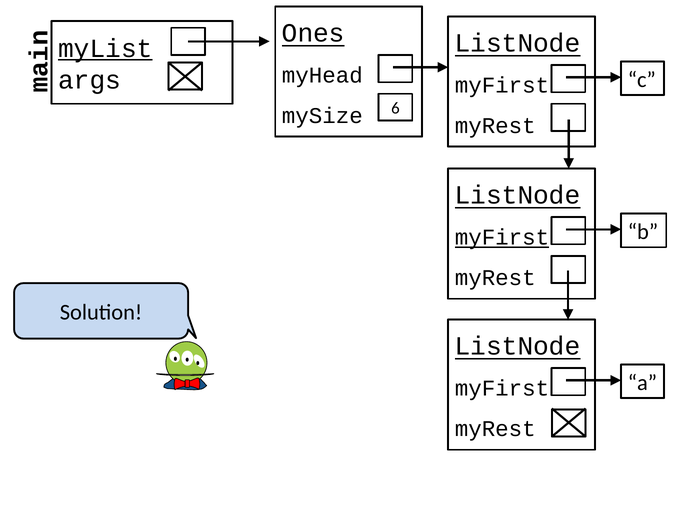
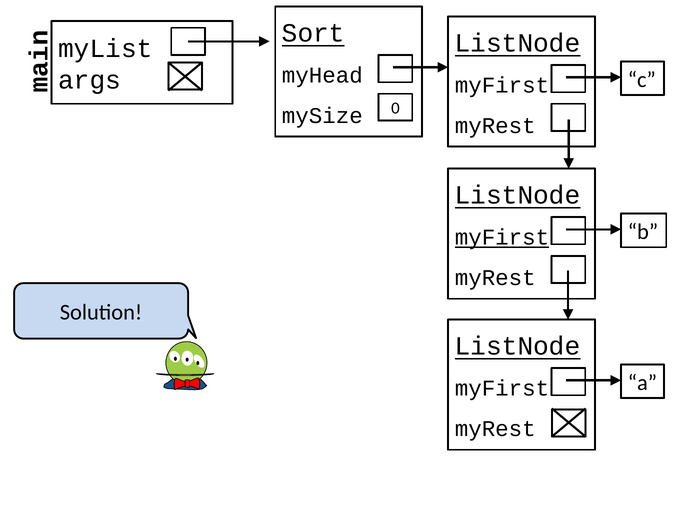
Ones: Ones -> Sort
myList underline: present -> none
6: 6 -> 0
